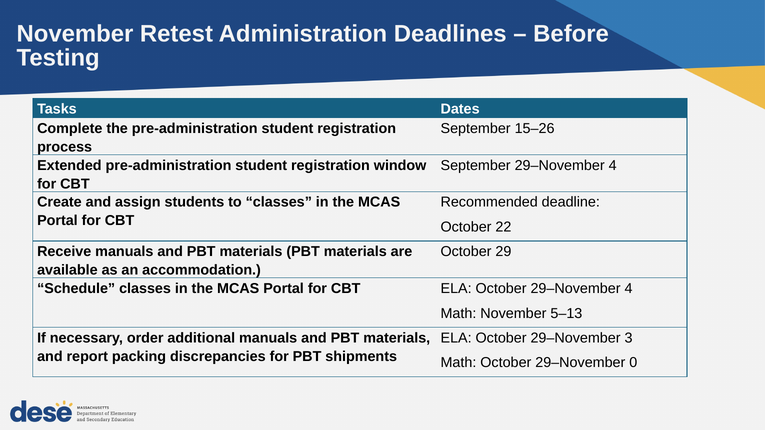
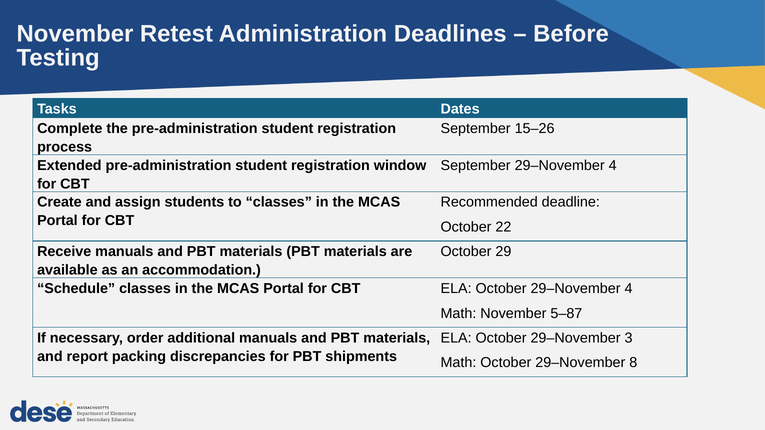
5–13: 5–13 -> 5–87
0: 0 -> 8
